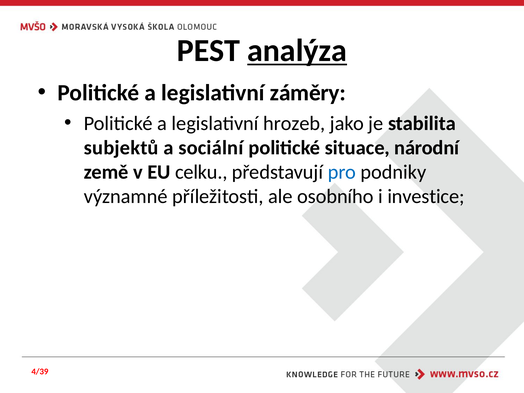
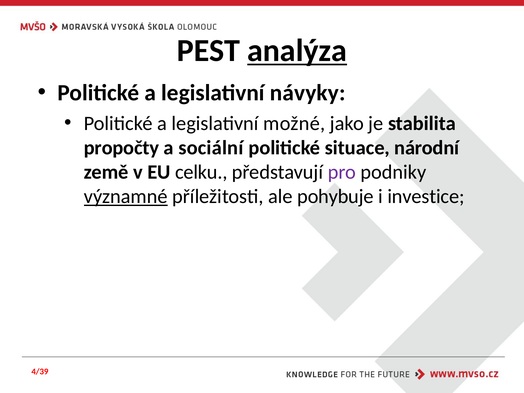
záměry: záměry -> návyky
hrozeb: hrozeb -> možné
subjektů: subjektů -> propočty
pro colour: blue -> purple
významné underline: none -> present
osobního: osobního -> pohybuje
